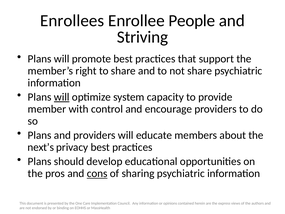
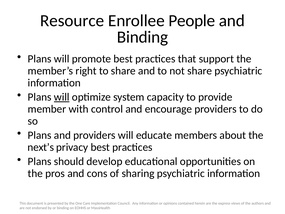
Enrollees: Enrollees -> Resource
Striving at (143, 37): Striving -> Binding
cons underline: present -> none
